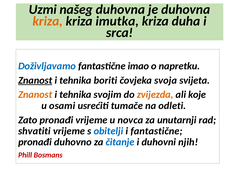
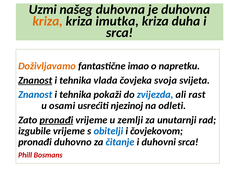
Doživljavamo colour: blue -> orange
boriti: boriti -> vlada
Znanost at (35, 95) colour: orange -> blue
svojim: svojim -> pokaži
zvijezda colour: orange -> blue
koje: koje -> rast
tumače: tumače -> njezinoj
pronađi at (56, 120) underline: none -> present
novca: novca -> zemlji
shvatiti: shvatiti -> izgubile
i fantastične: fantastične -> čovjekovom
duhovni njih: njih -> srca
